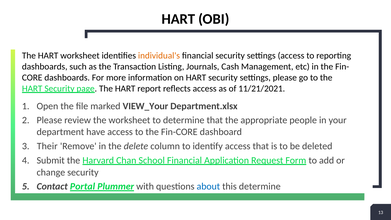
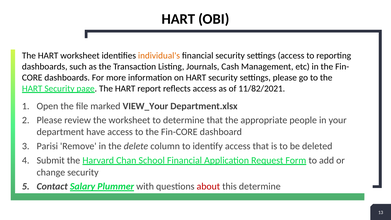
11/21/2021: 11/21/2021 -> 11/82/2021
Their: Their -> Parisi
Portal: Portal -> Salary
about colour: blue -> red
